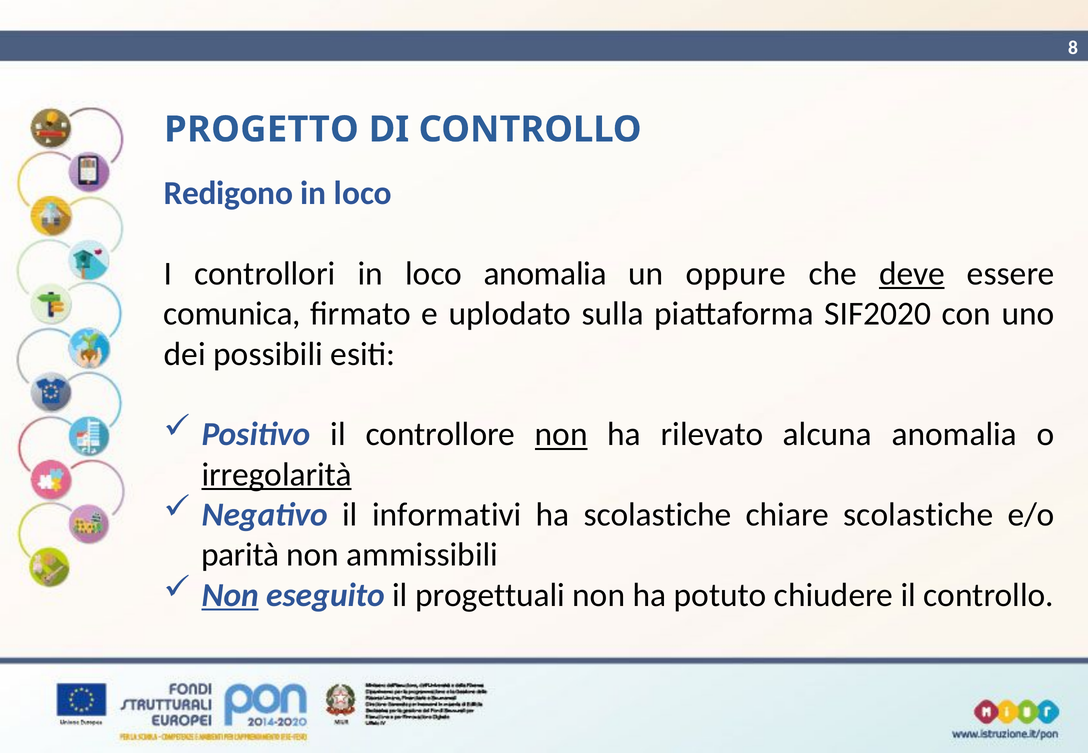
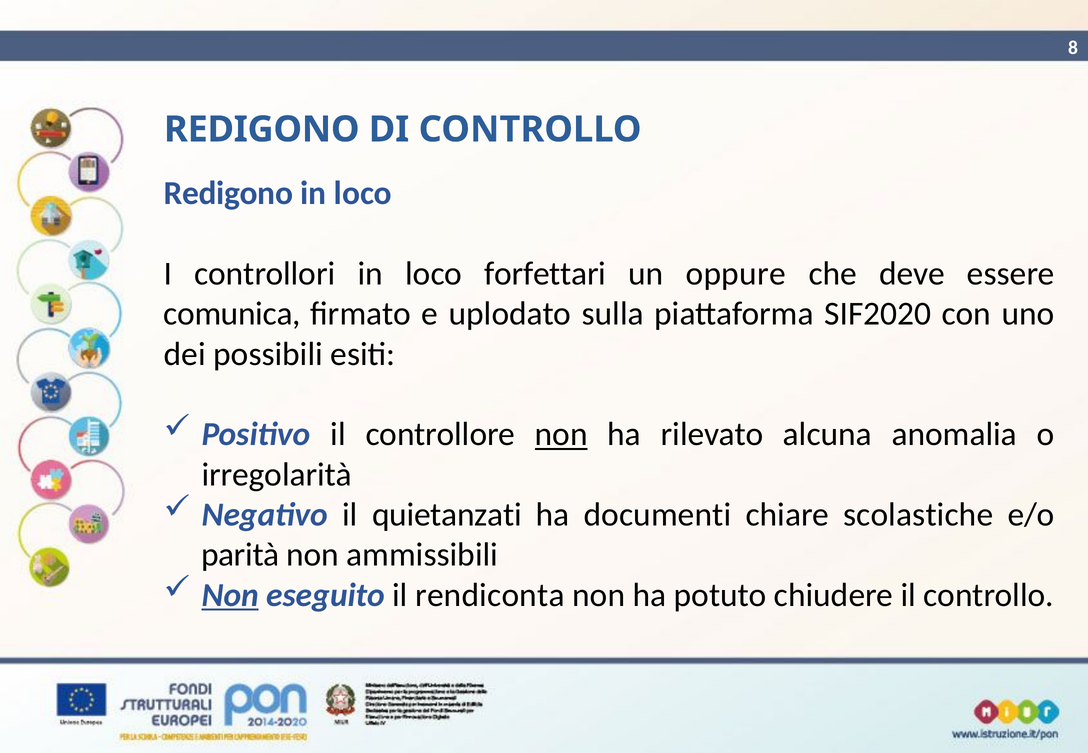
PROGETTO at (261, 129): PROGETTO -> REDIGONO
loco anomalia: anomalia -> forfettari
deve underline: present -> none
irregolarità underline: present -> none
informativi: informativi -> quietanzati
ha scolastiche: scolastiche -> documenti
progettuali: progettuali -> rendiconta
